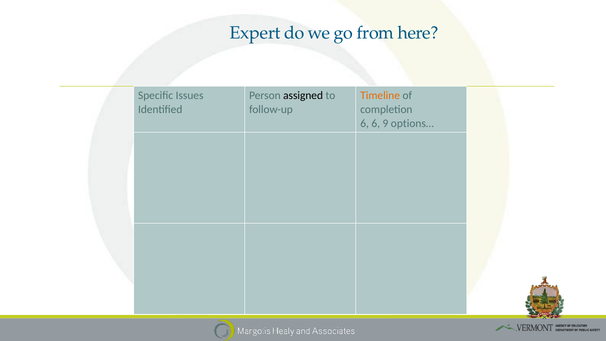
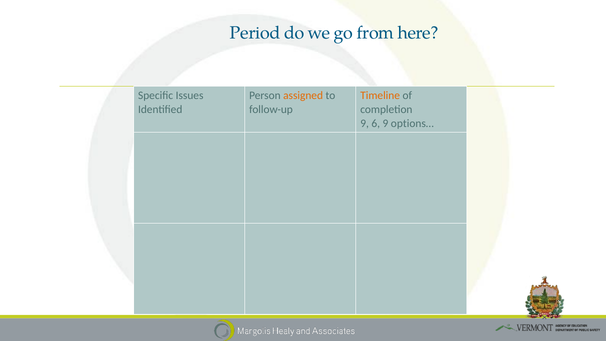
Expert: Expert -> Period
assigned colour: black -> orange
6 at (365, 123): 6 -> 9
